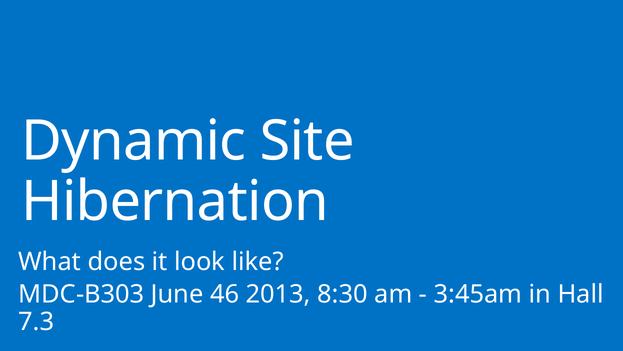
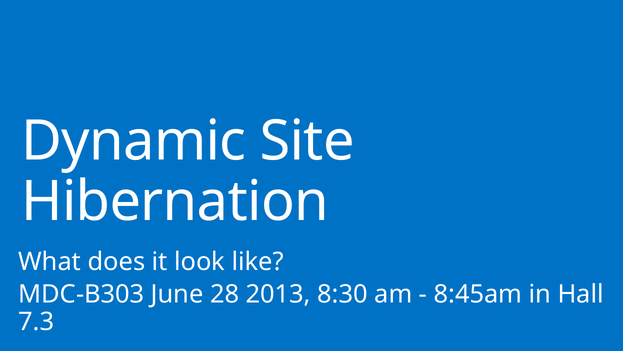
46: 46 -> 28
3:45am: 3:45am -> 8:45am
